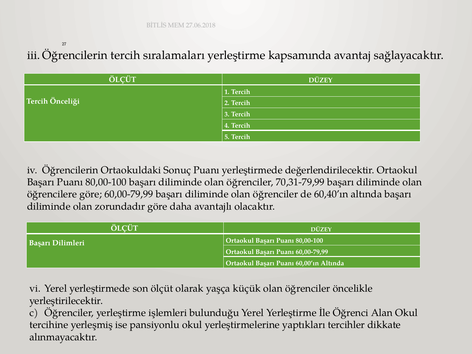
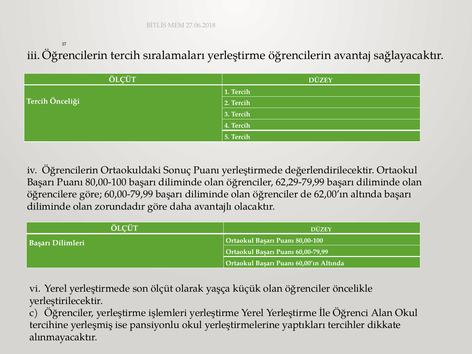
yerleştirme kapsamında: kapsamında -> öğrencilerin
70,31-79,99: 70,31-79,99 -> 62,29-79,99
60,40’ın: 60,40’ın -> 62,00’ın
işlemleri bulunduğu: bulunduğu -> yerleştirme
